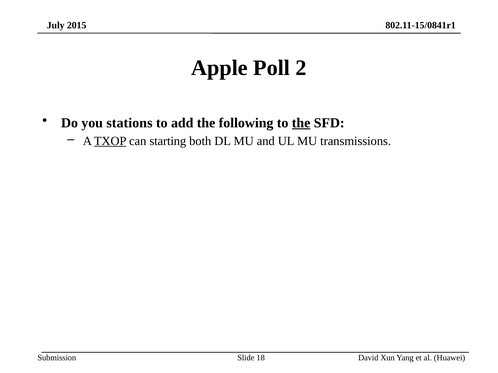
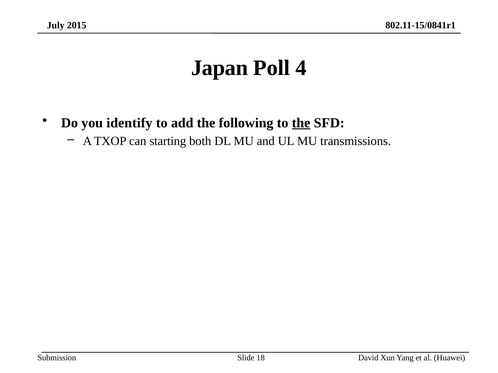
Apple: Apple -> Japan
2: 2 -> 4
stations: stations -> identify
TXOP underline: present -> none
